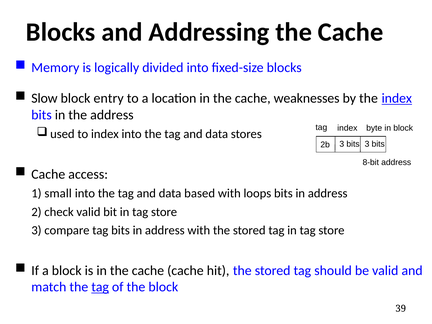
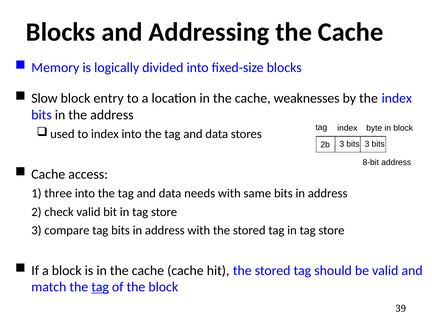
index at (397, 98) underline: present -> none
small: small -> three
based: based -> needs
loops: loops -> same
